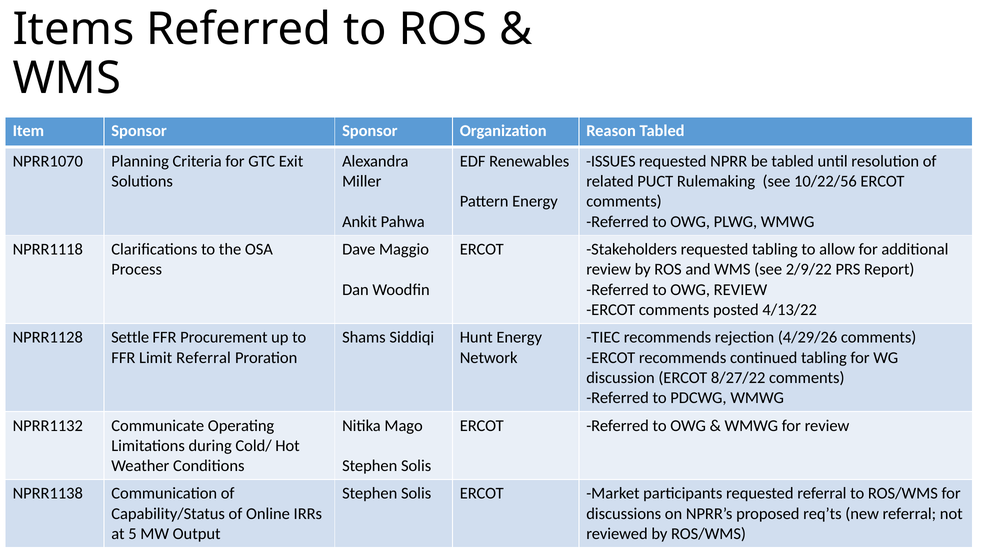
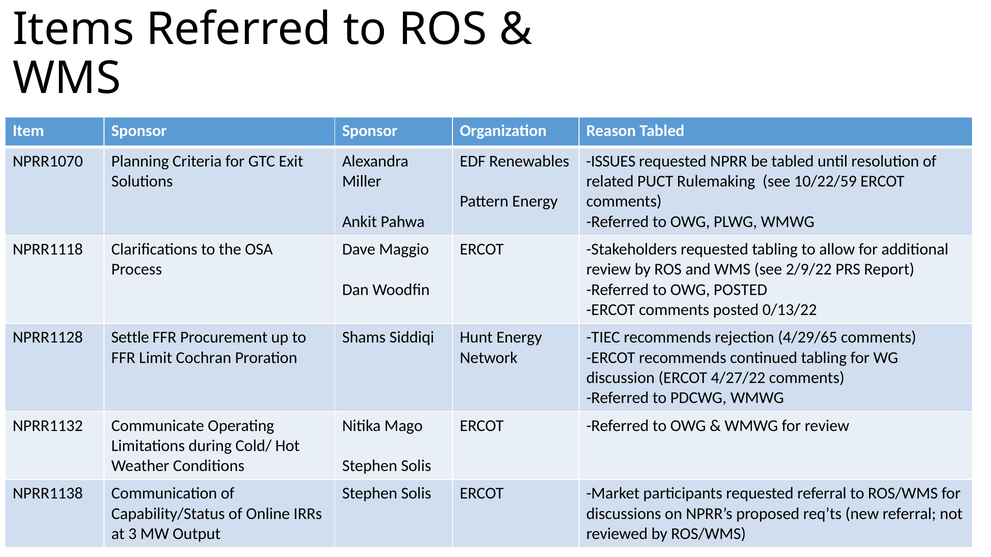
10/22/56: 10/22/56 -> 10/22/59
OWG REVIEW: REVIEW -> POSTED
4/13/22: 4/13/22 -> 0/13/22
4/29/26: 4/29/26 -> 4/29/65
Limit Referral: Referral -> Cochran
8/27/22: 8/27/22 -> 4/27/22
5: 5 -> 3
